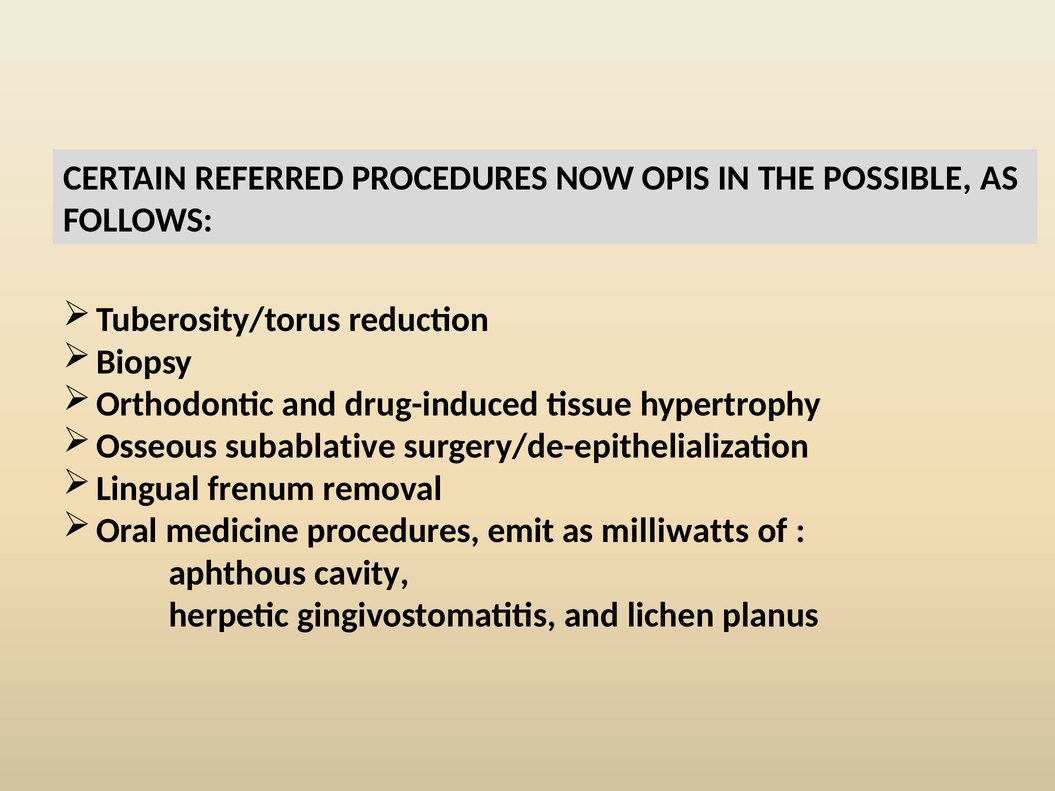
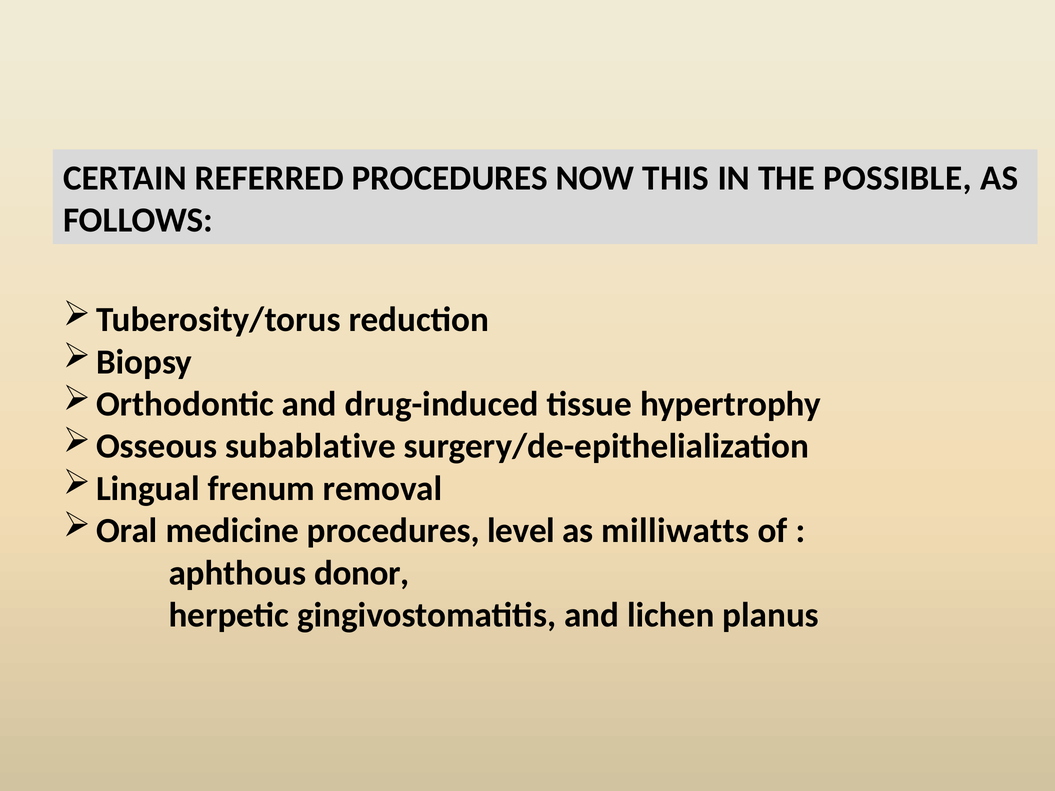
OPIS: OPIS -> THIS
emit: emit -> level
cavity: cavity -> donor
